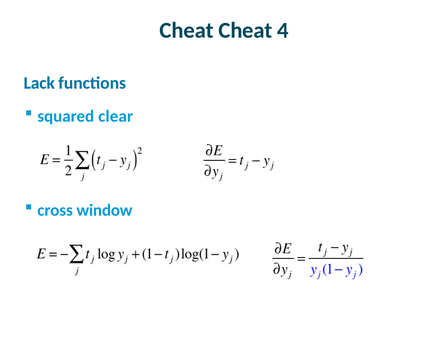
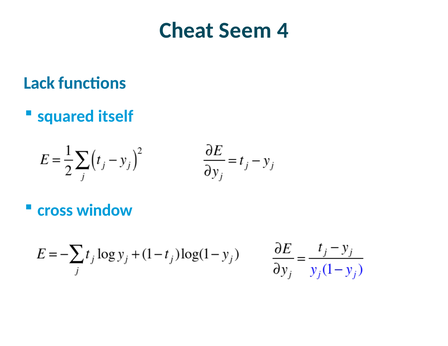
Cheat Cheat: Cheat -> Seem
clear: clear -> itself
